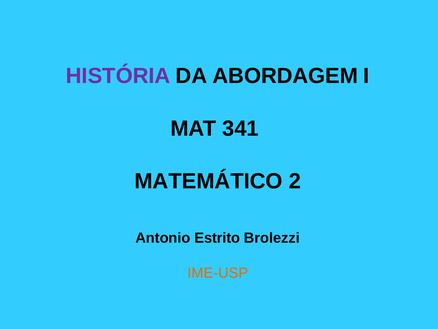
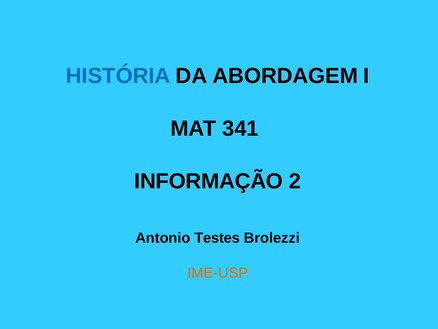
HISTÓRIA colour: purple -> blue
MATEMÁTICO: MATEMÁTICO -> INFORMAÇÃO
Estrito: Estrito -> Testes
